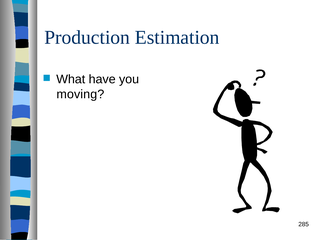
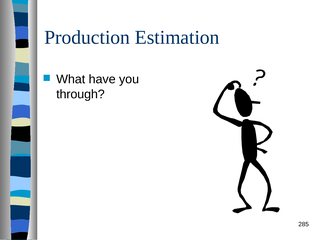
moving: moving -> through
